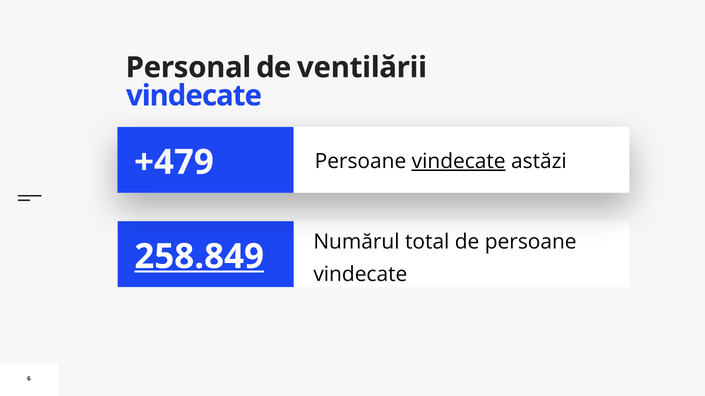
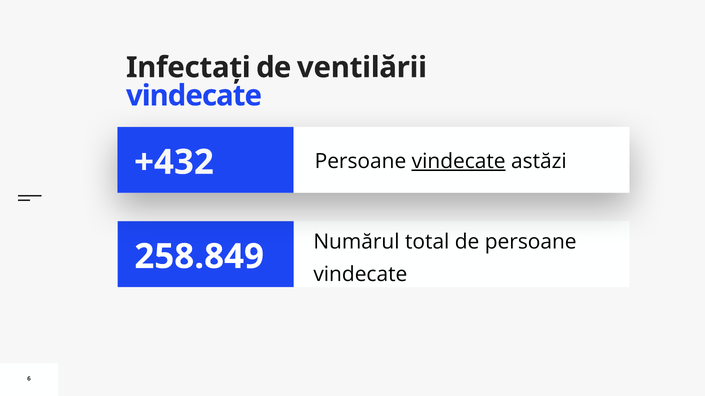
Personal: Personal -> Infectați
+479: +479 -> +432
258.849 underline: present -> none
